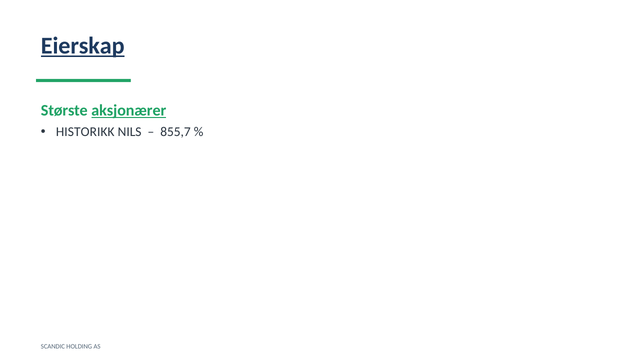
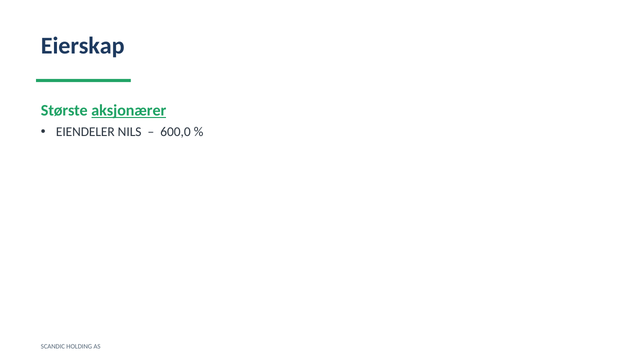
Eierskap underline: present -> none
HISTORIKK: HISTORIKK -> EIENDELER
855,7: 855,7 -> 600,0
